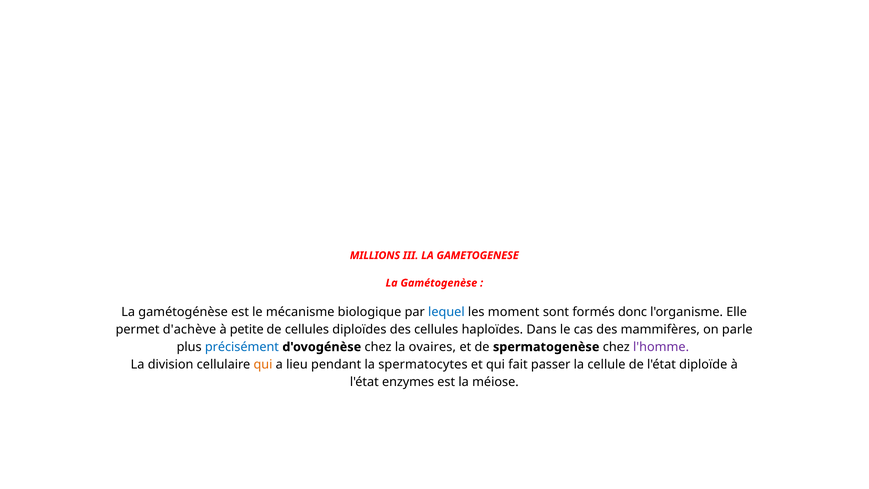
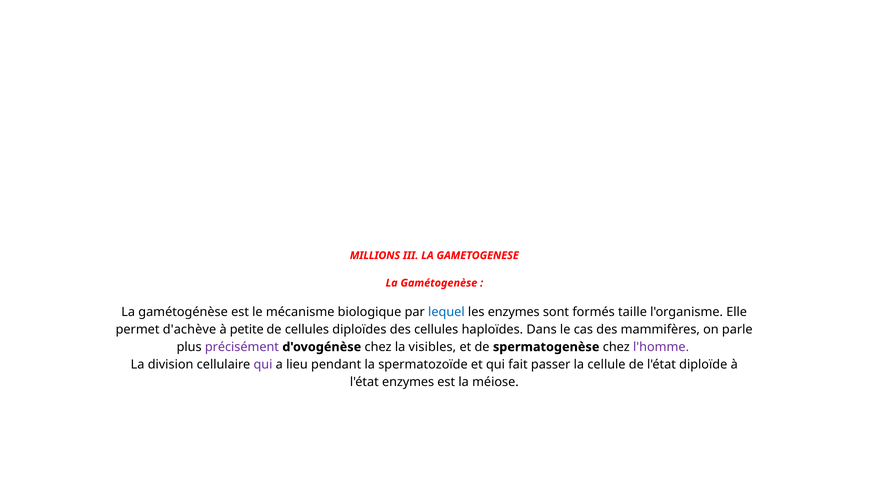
les moment: moment -> enzymes
donc: donc -> taille
précisément colour: blue -> purple
ovaires: ovaires -> visibles
qui at (263, 364) colour: orange -> purple
spermatocytes: spermatocytes -> spermatozoïde
